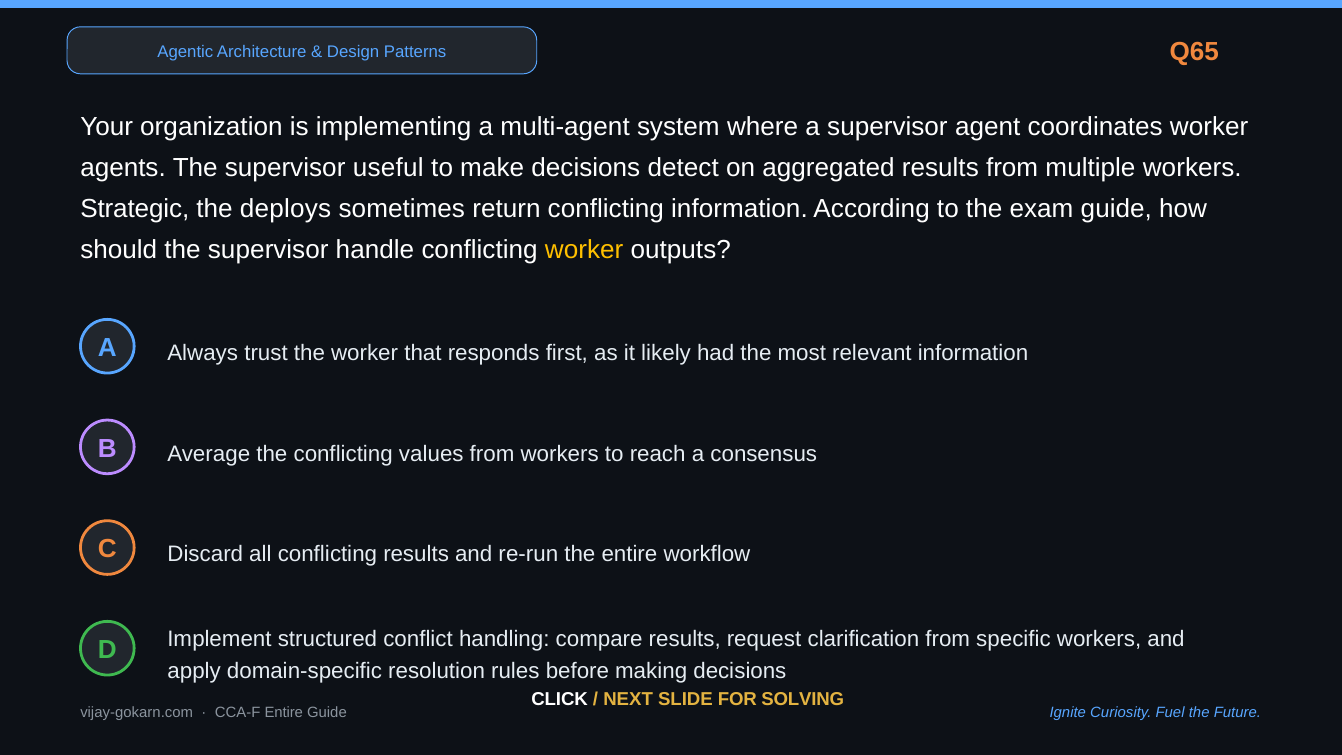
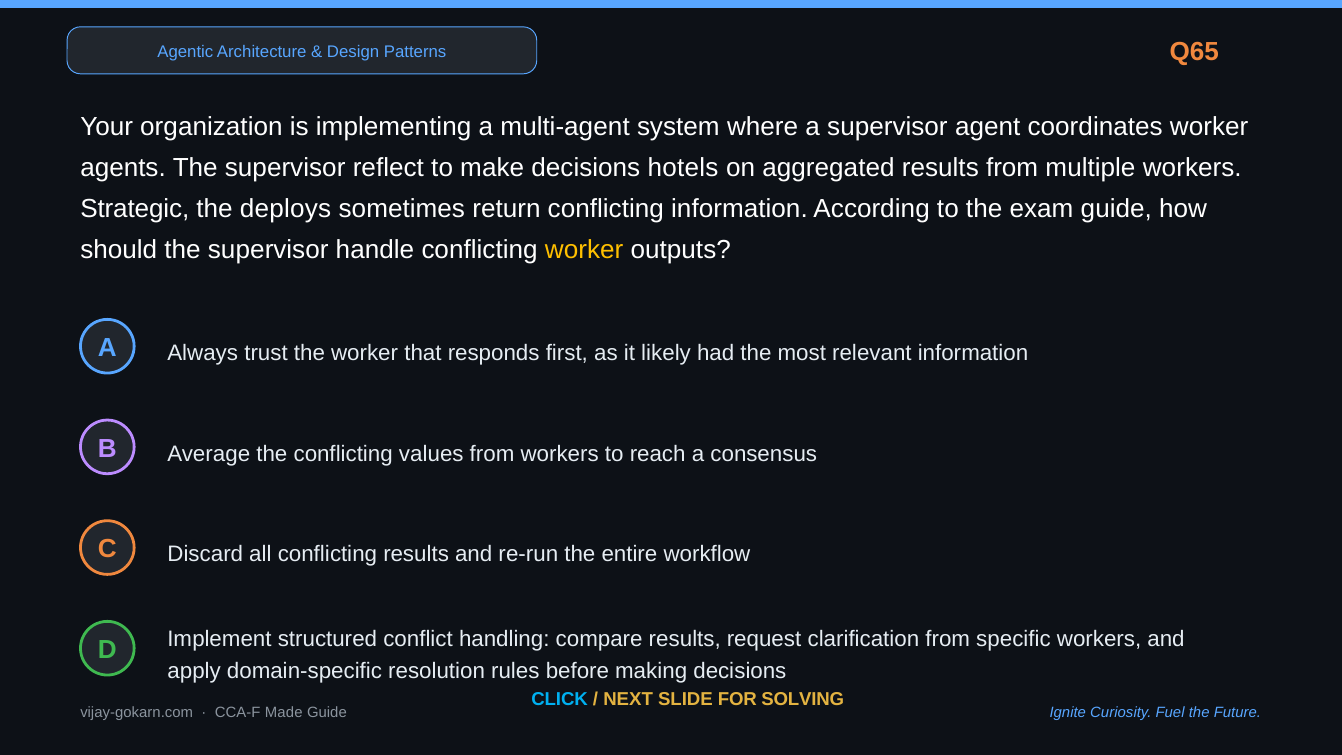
useful: useful -> reflect
detect: detect -> hotels
CLICK colour: white -> light blue
CCA-F Entire: Entire -> Made
